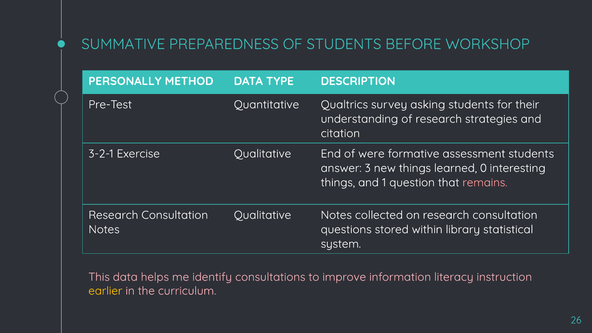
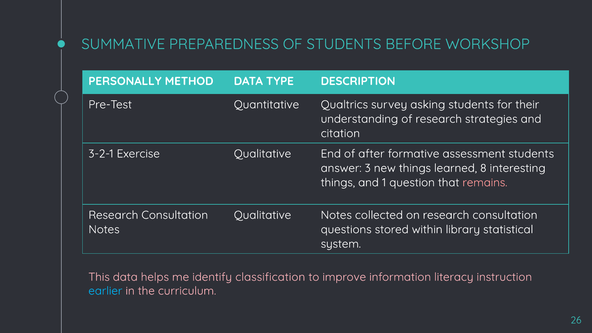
were: were -> after
0: 0 -> 8
consultations: consultations -> classification
earlier colour: yellow -> light blue
